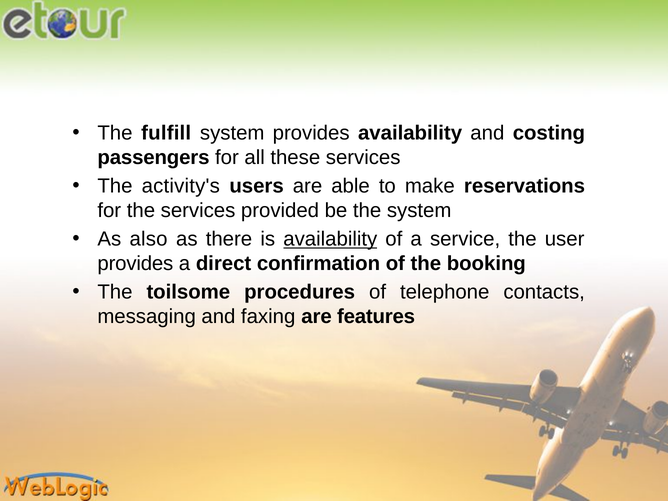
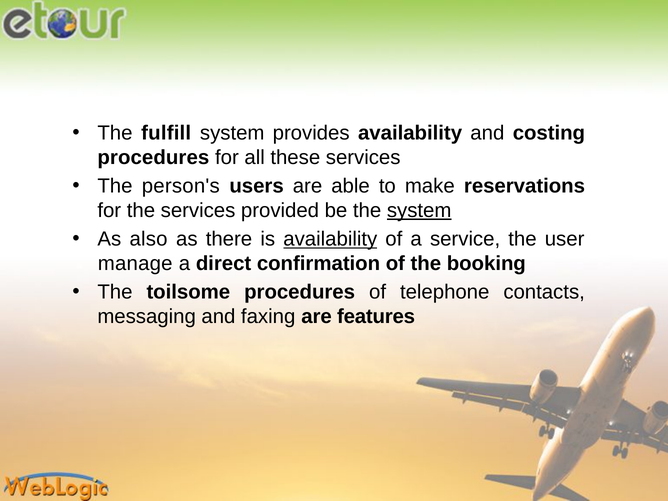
passengers at (153, 158): passengers -> procedures
activity's: activity's -> person's
system at (419, 211) underline: none -> present
provides at (135, 264): provides -> manage
